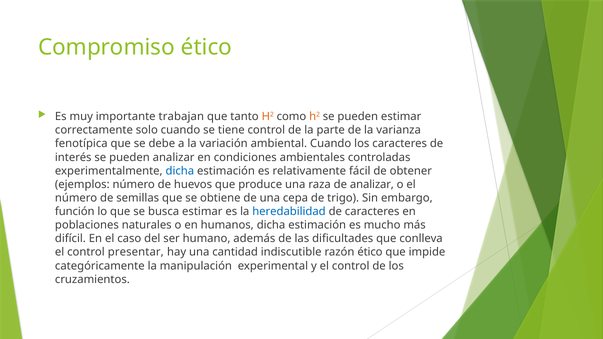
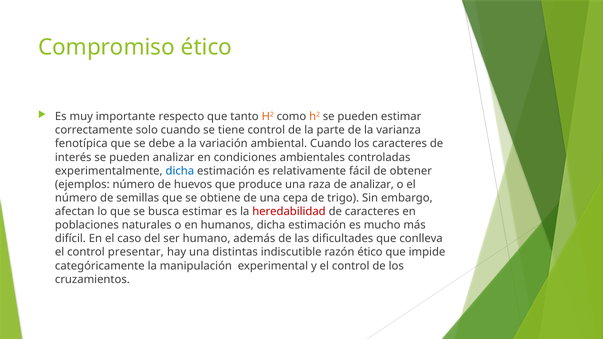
trabajan: trabajan -> respecto
función: función -> afectan
heredabilidad colour: blue -> red
cantidad: cantidad -> distintas
